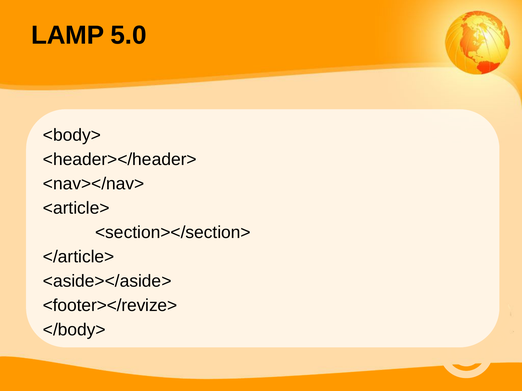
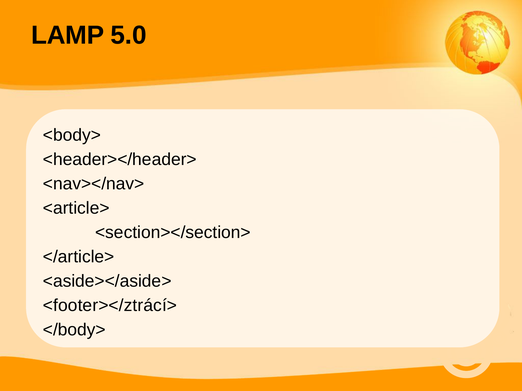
<footer></revize>: <footer></revize> -> <footer></ztrácí>
